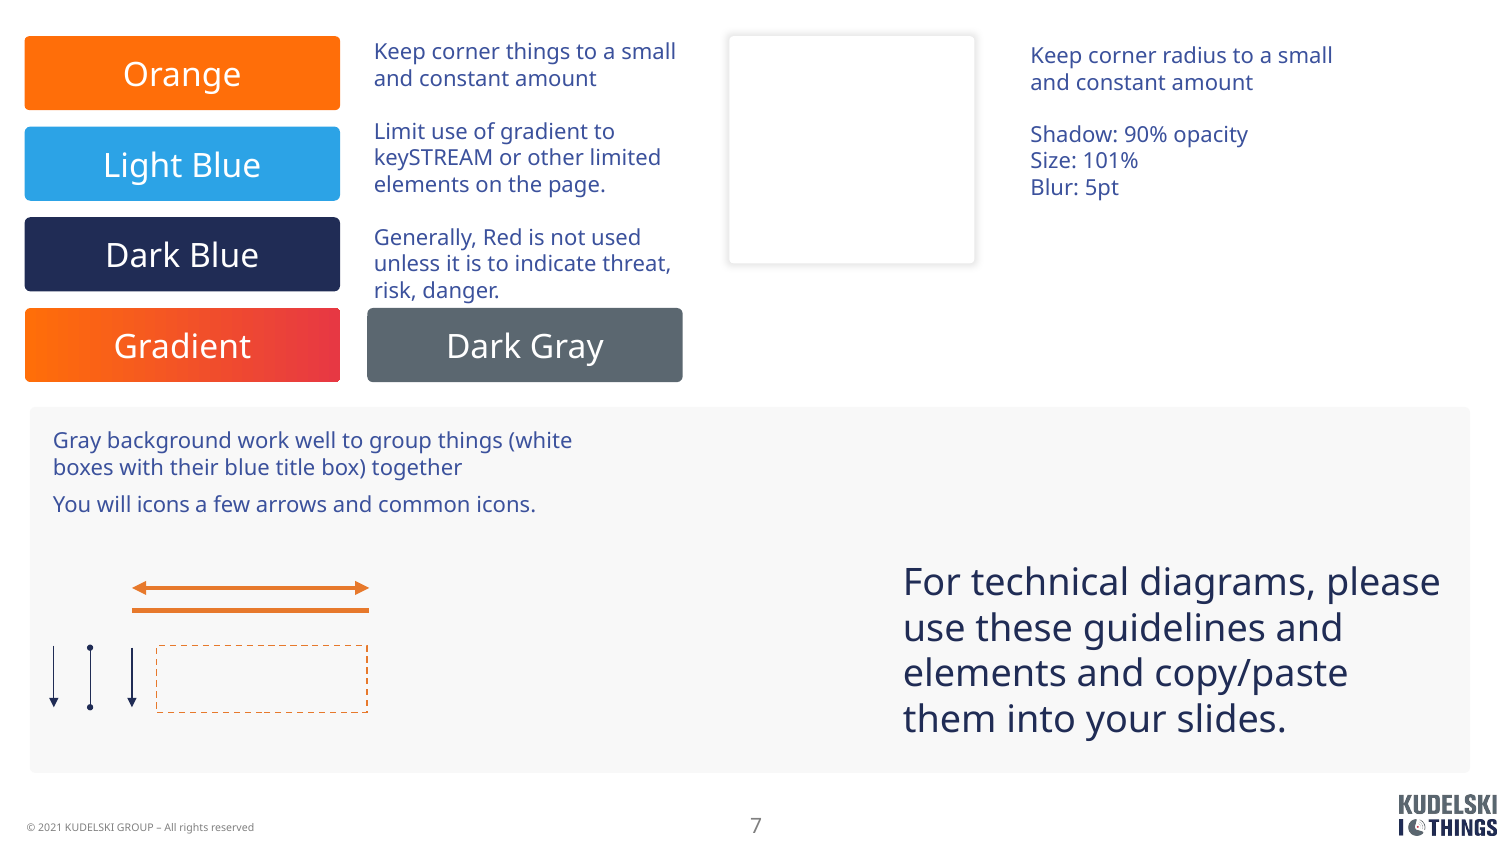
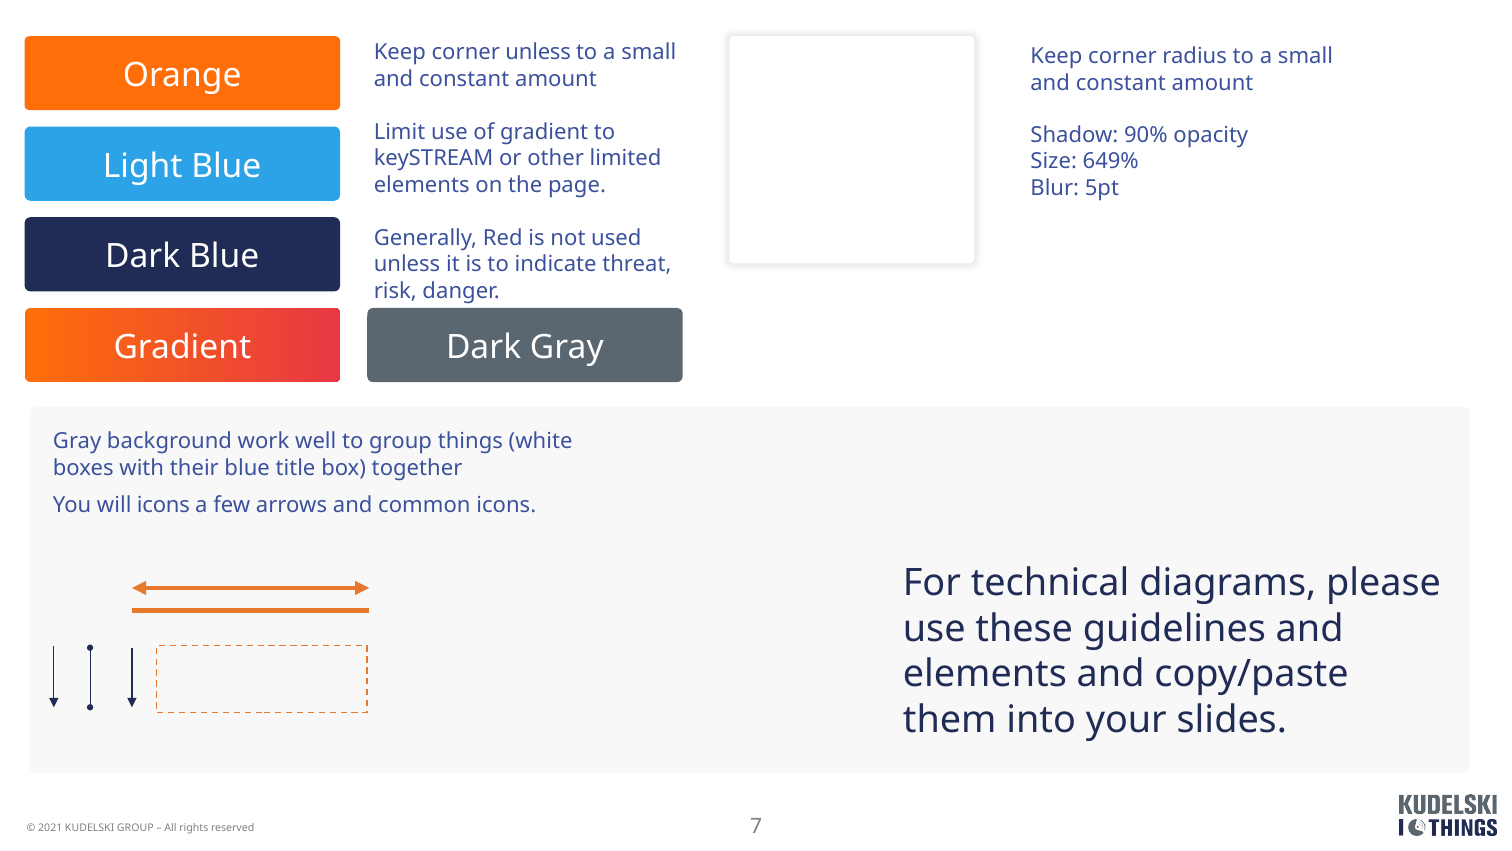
corner things: things -> unless
101%: 101% -> 649%
